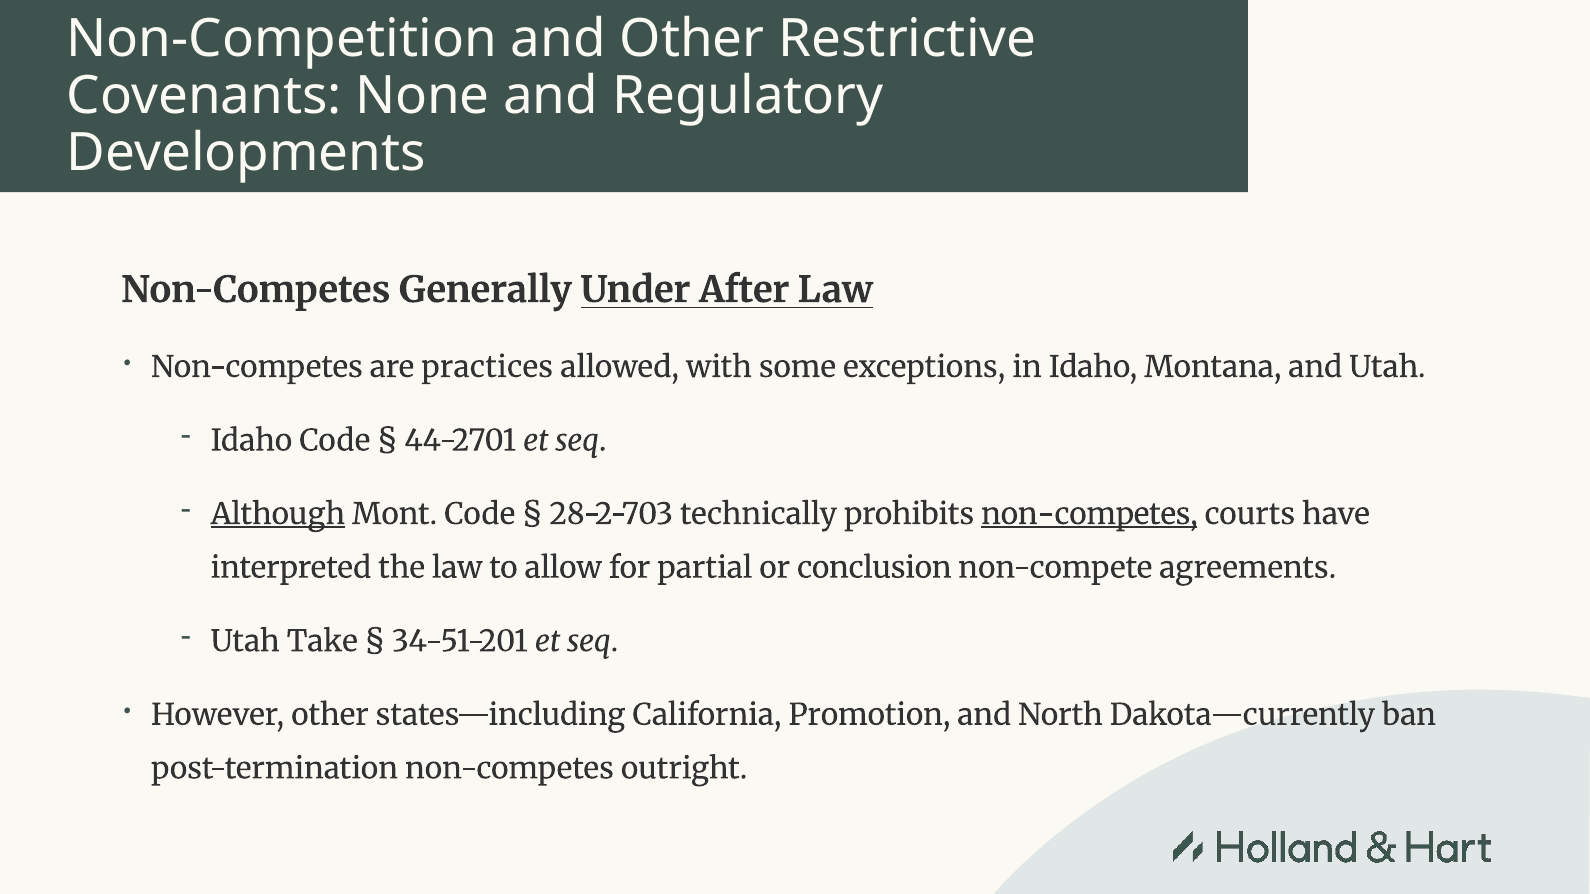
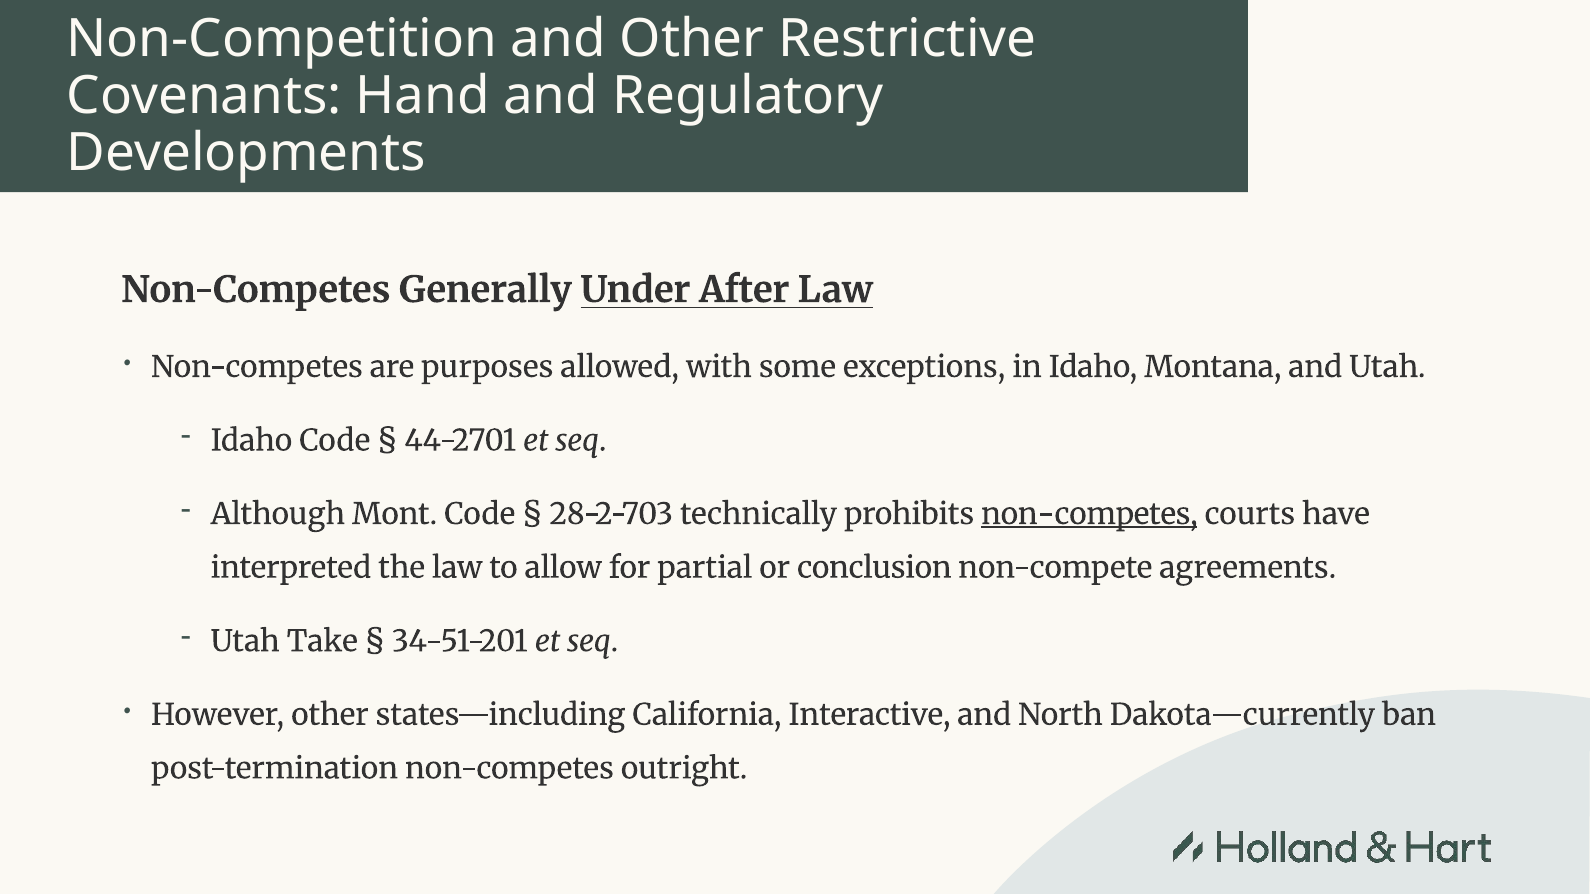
None: None -> Hand
practices: practices -> purposes
Although underline: present -> none
Promotion: Promotion -> Interactive
